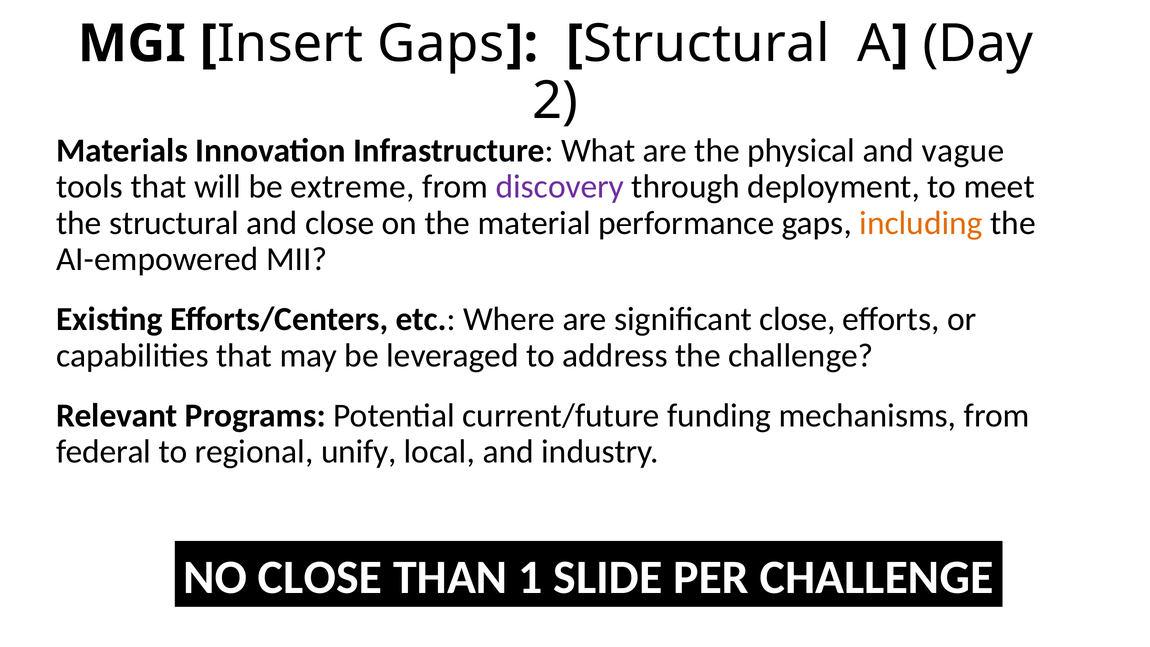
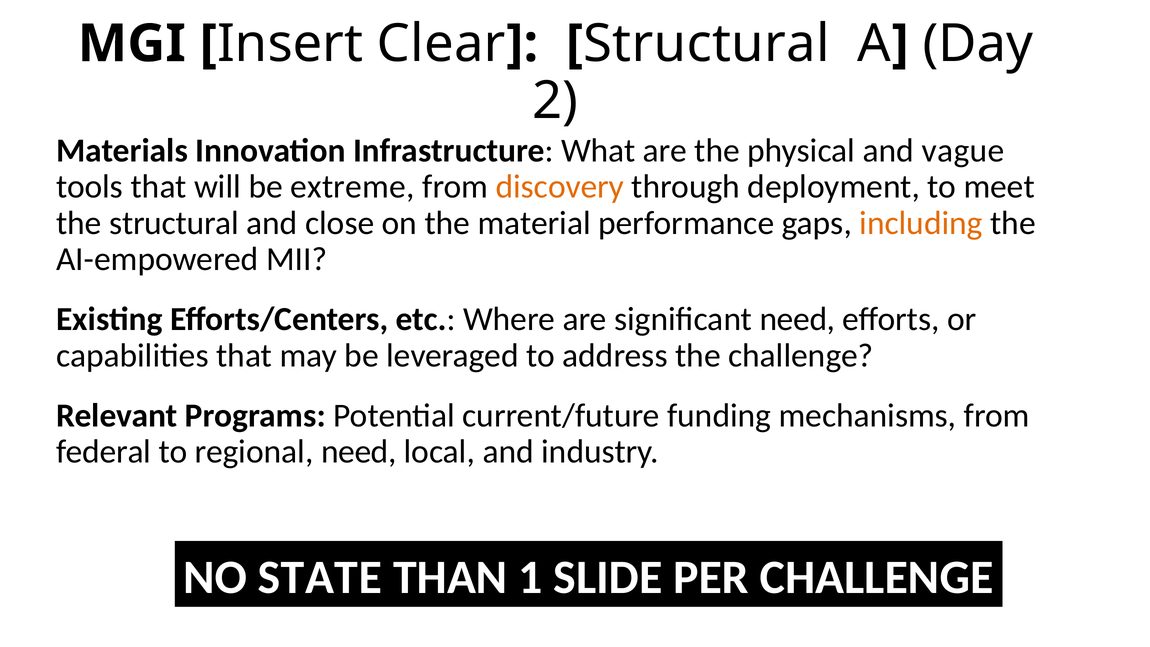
Insert Gaps: Gaps -> Clear
discovery colour: purple -> orange
significant close: close -> need
regional unify: unify -> need
NO CLOSE: CLOSE -> STATE
